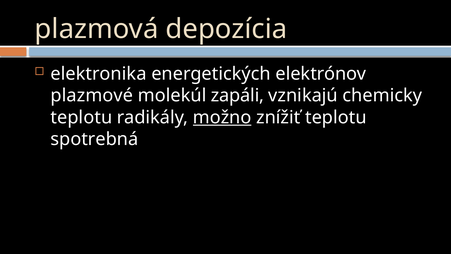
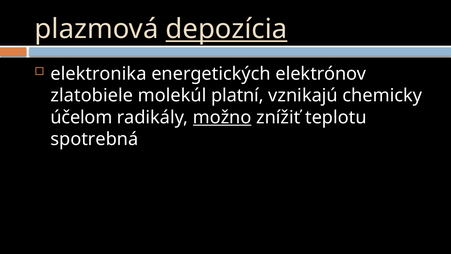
depozícia underline: none -> present
plazmové: plazmové -> zlatobiele
zapáli: zapáli -> platní
teplotu at (81, 117): teplotu -> účelom
